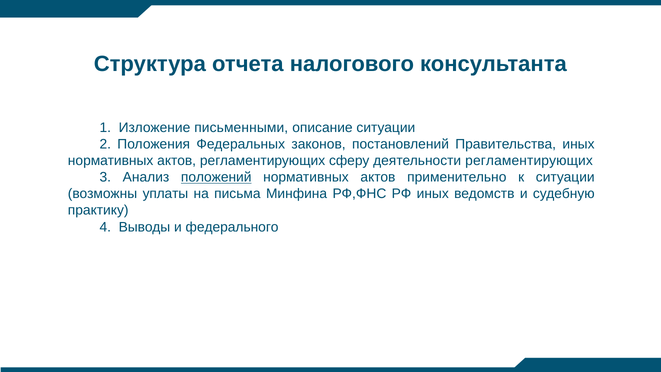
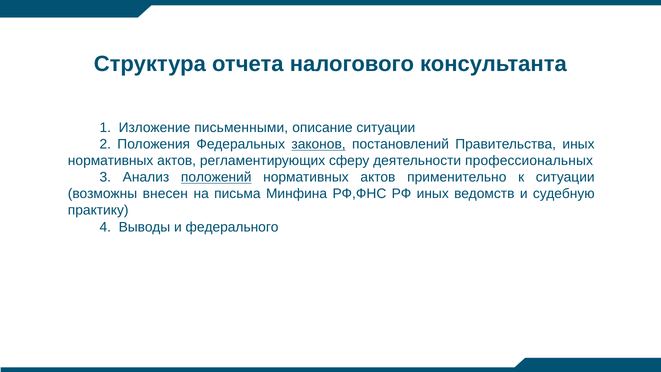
законов underline: none -> present
деятельности регламентирующих: регламентирующих -> профессиональных
уплаты: уплаты -> внесен
